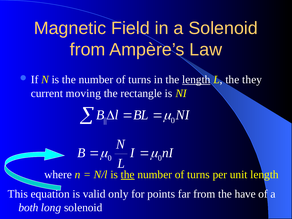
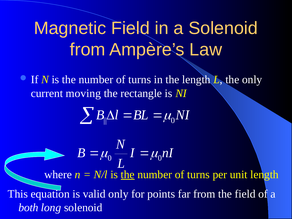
length at (196, 80) underline: present -> none
the they: they -> only
the have: have -> field
